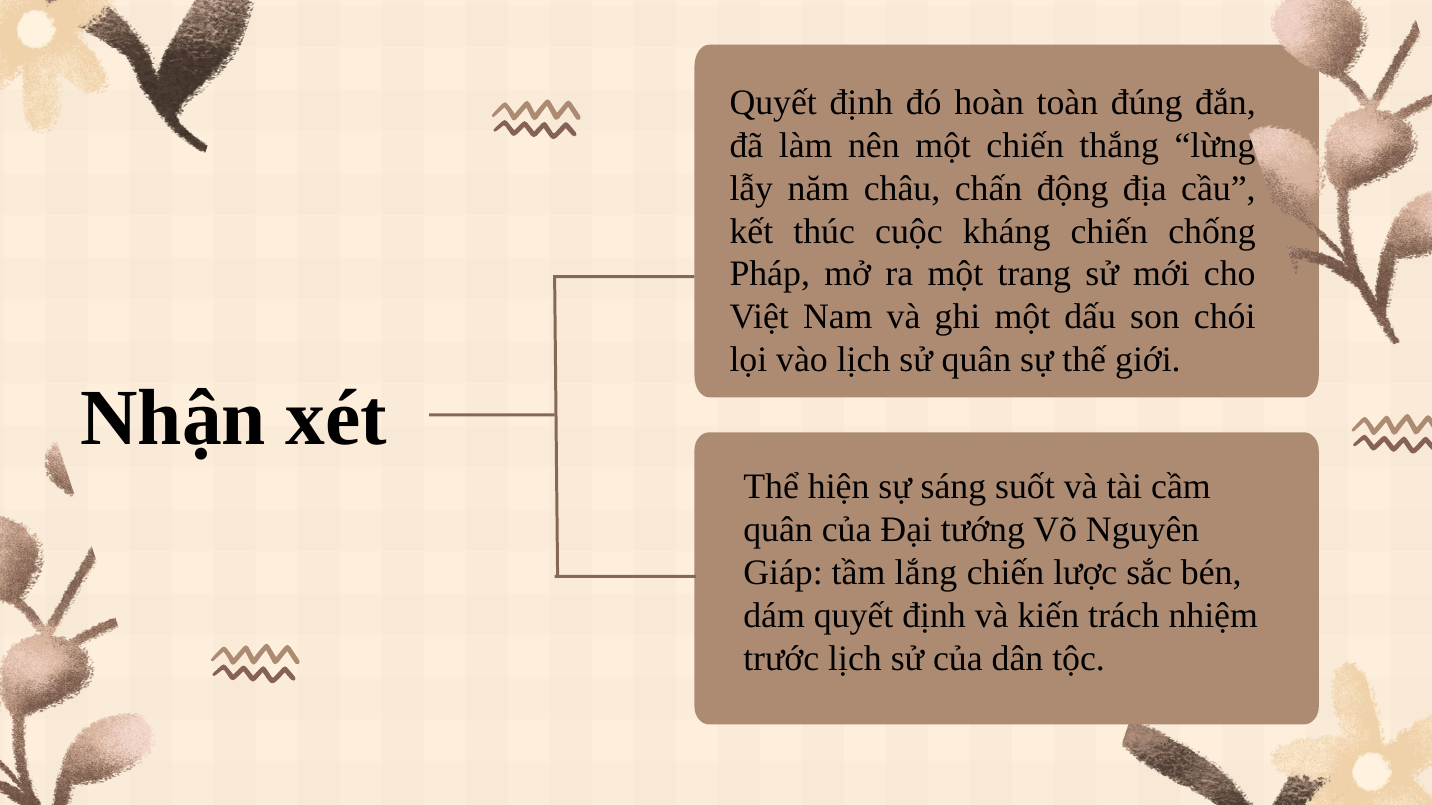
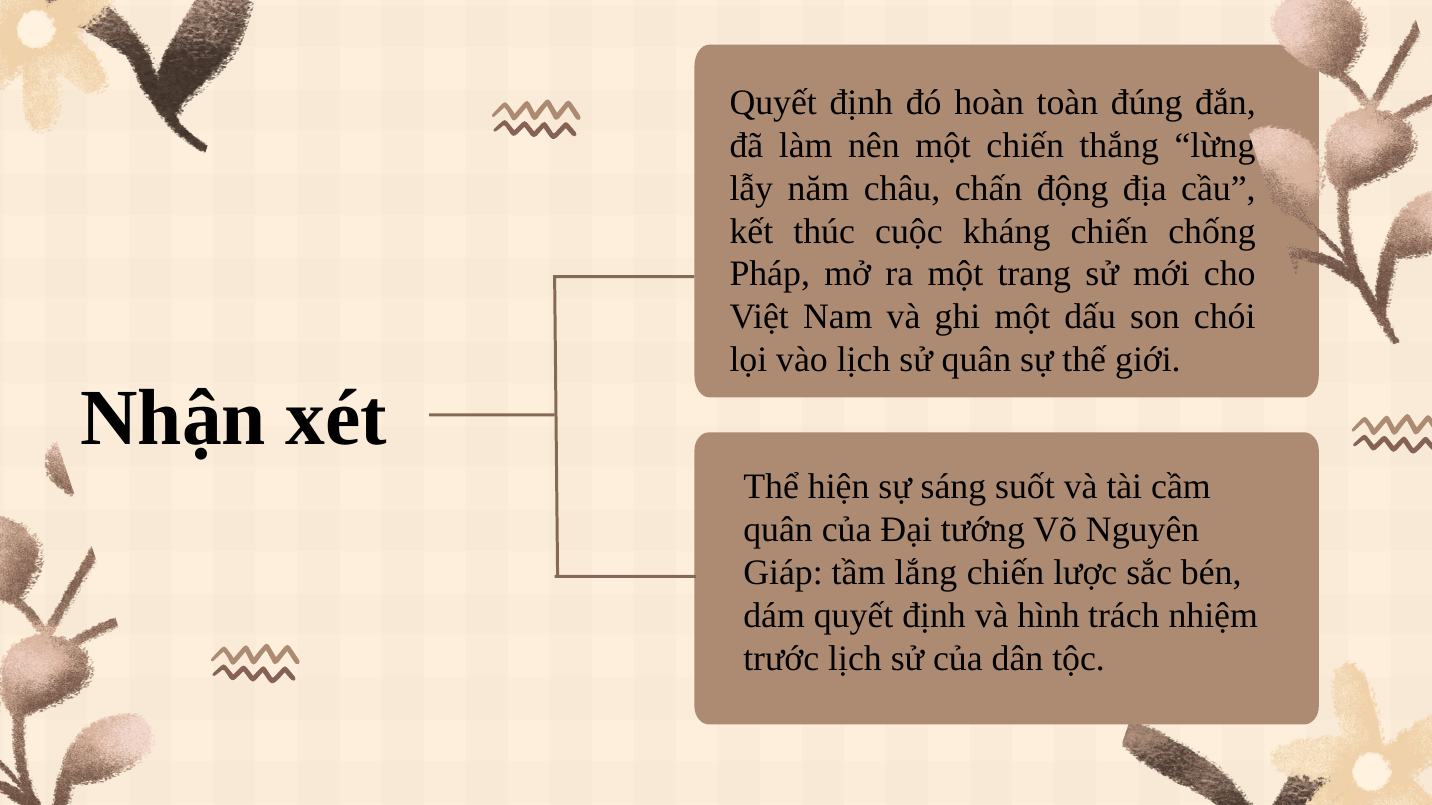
kiến: kiến -> hình
